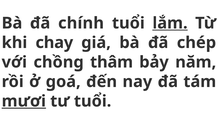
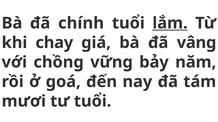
chép: chép -> vâng
thâm: thâm -> vững
mươi underline: present -> none
